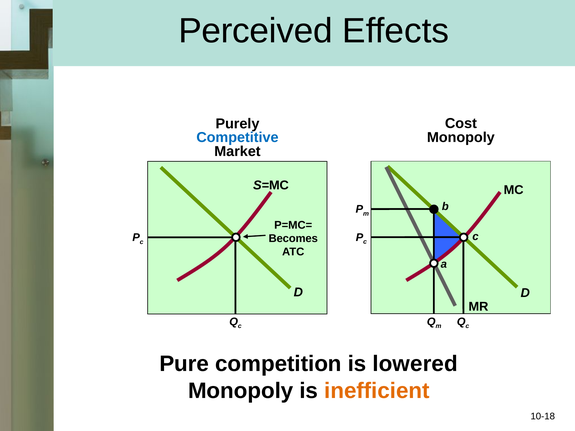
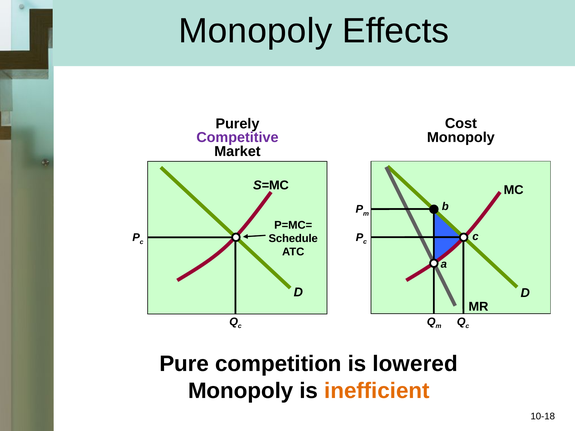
Perceived at (256, 31): Perceived -> Monopoly
Competitive colour: blue -> purple
Becomes: Becomes -> Schedule
